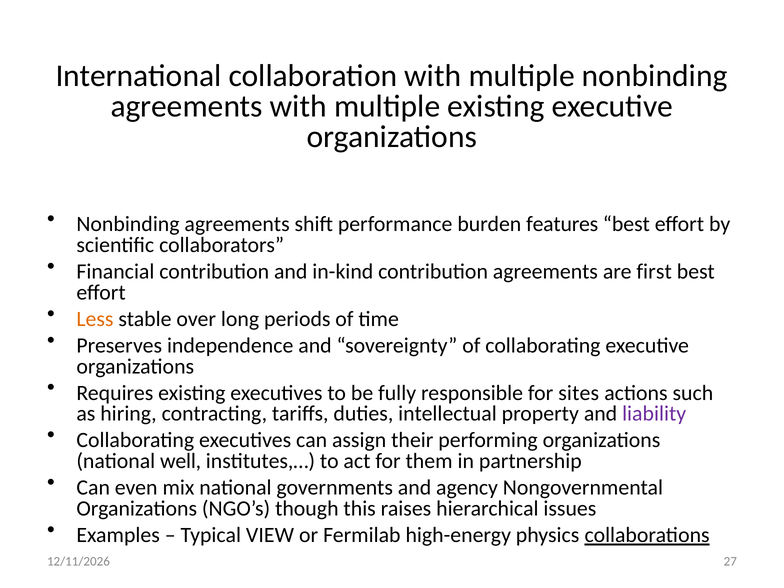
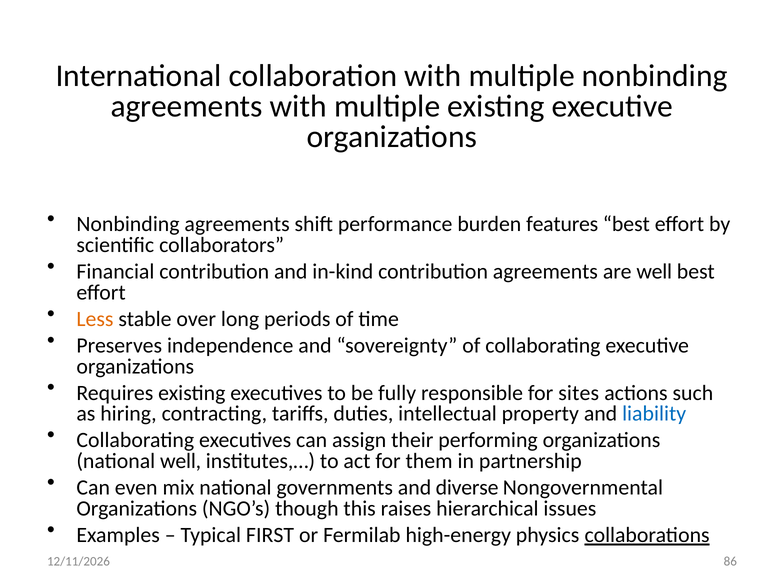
are first: first -> well
liability colour: purple -> blue
agency: agency -> diverse
VIEW: VIEW -> FIRST
27: 27 -> 86
